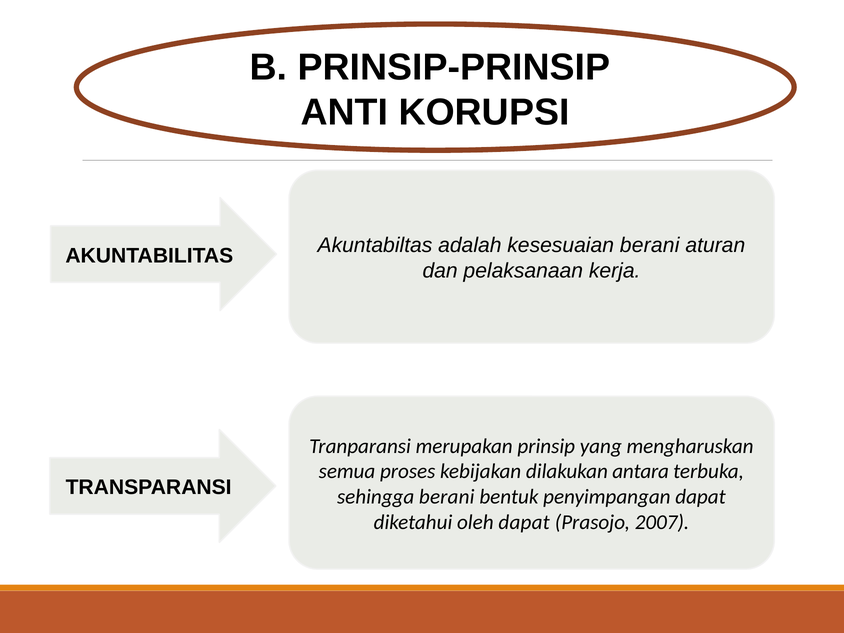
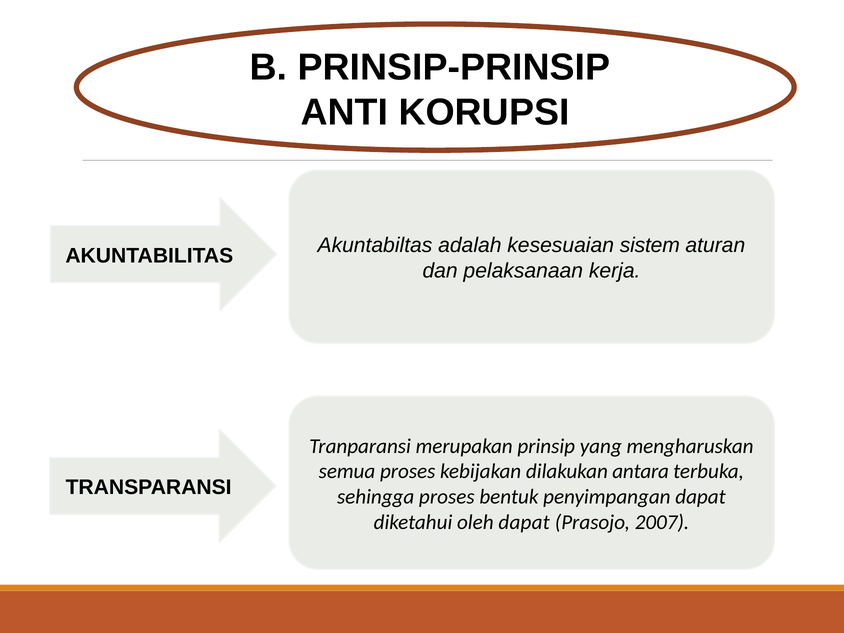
kesesuaian berani: berani -> sistem
sehingga berani: berani -> proses
